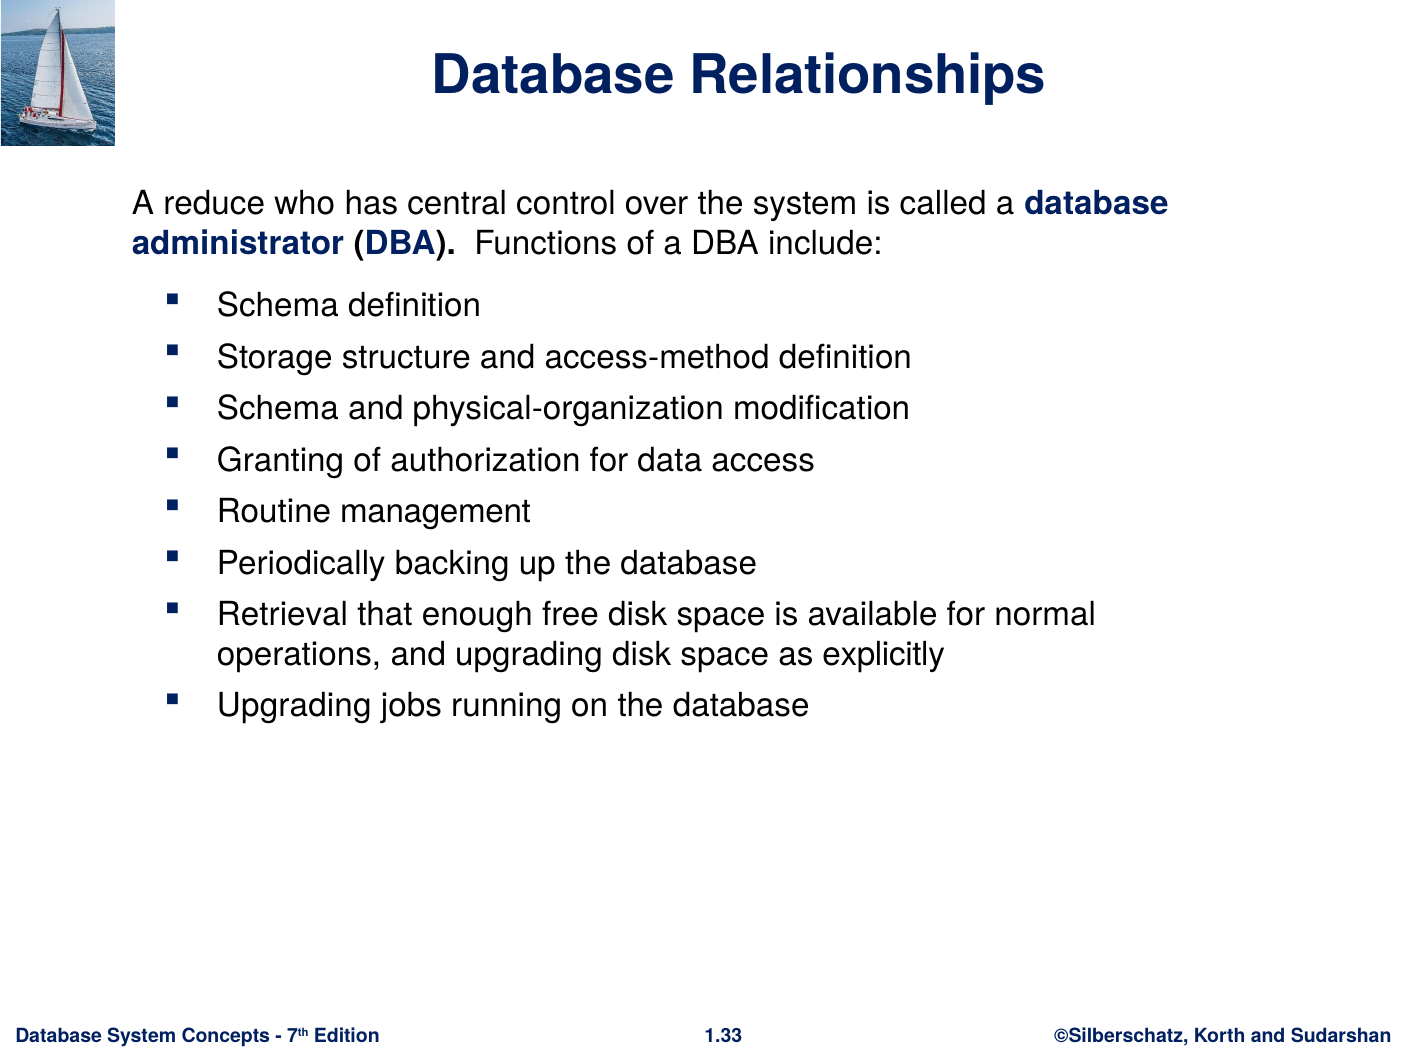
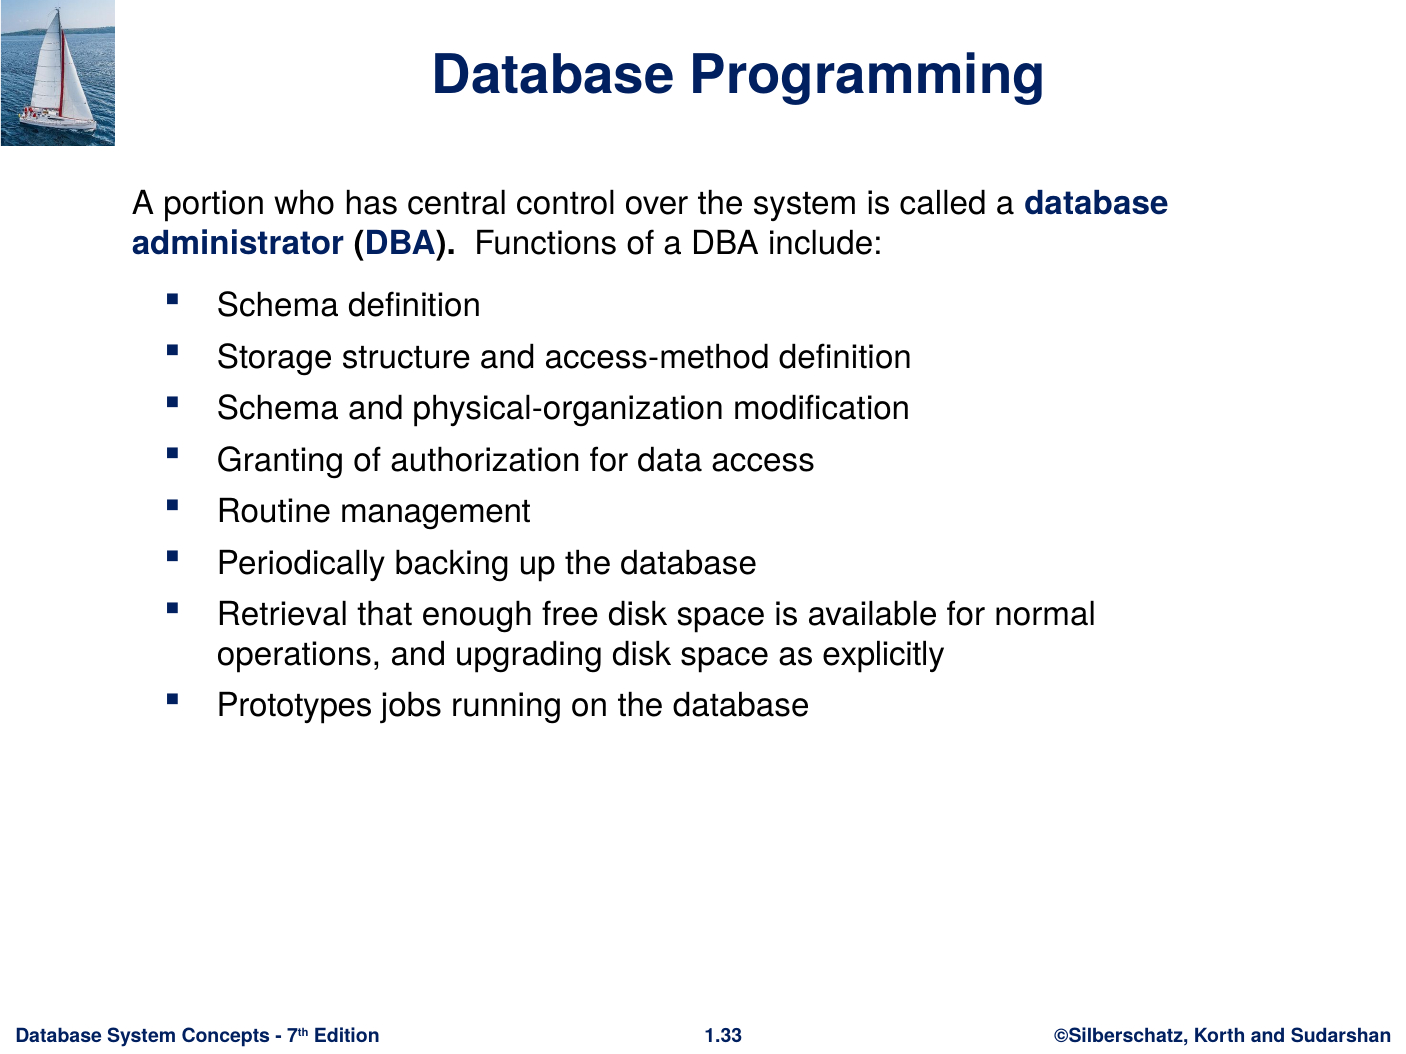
Relationships: Relationships -> Programming
reduce: reduce -> portion
Upgrading at (294, 706): Upgrading -> Prototypes
